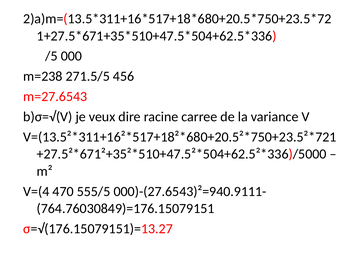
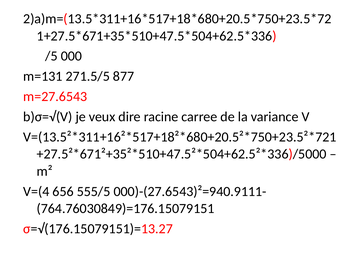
m=238: m=238 -> m=131
456: 456 -> 877
470: 470 -> 656
